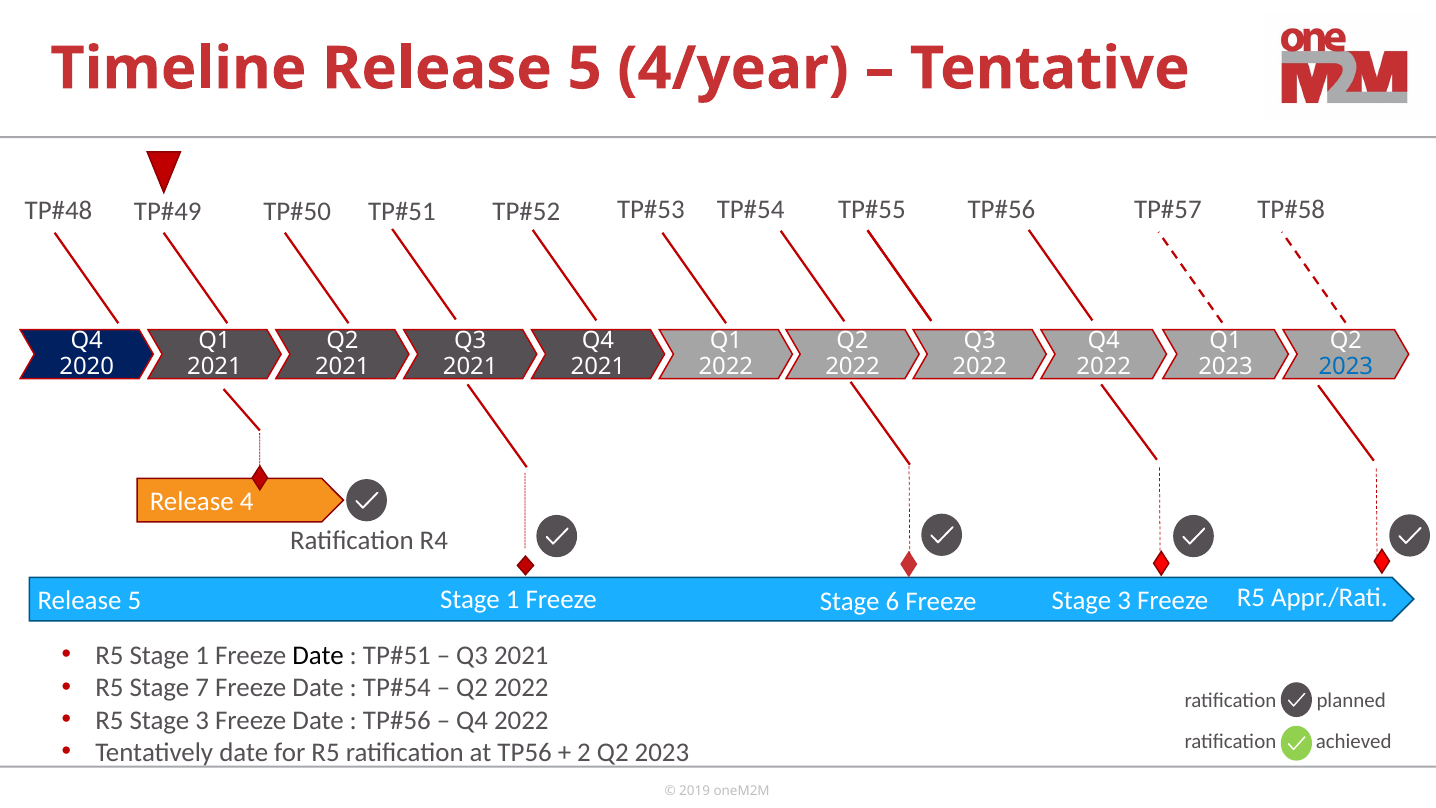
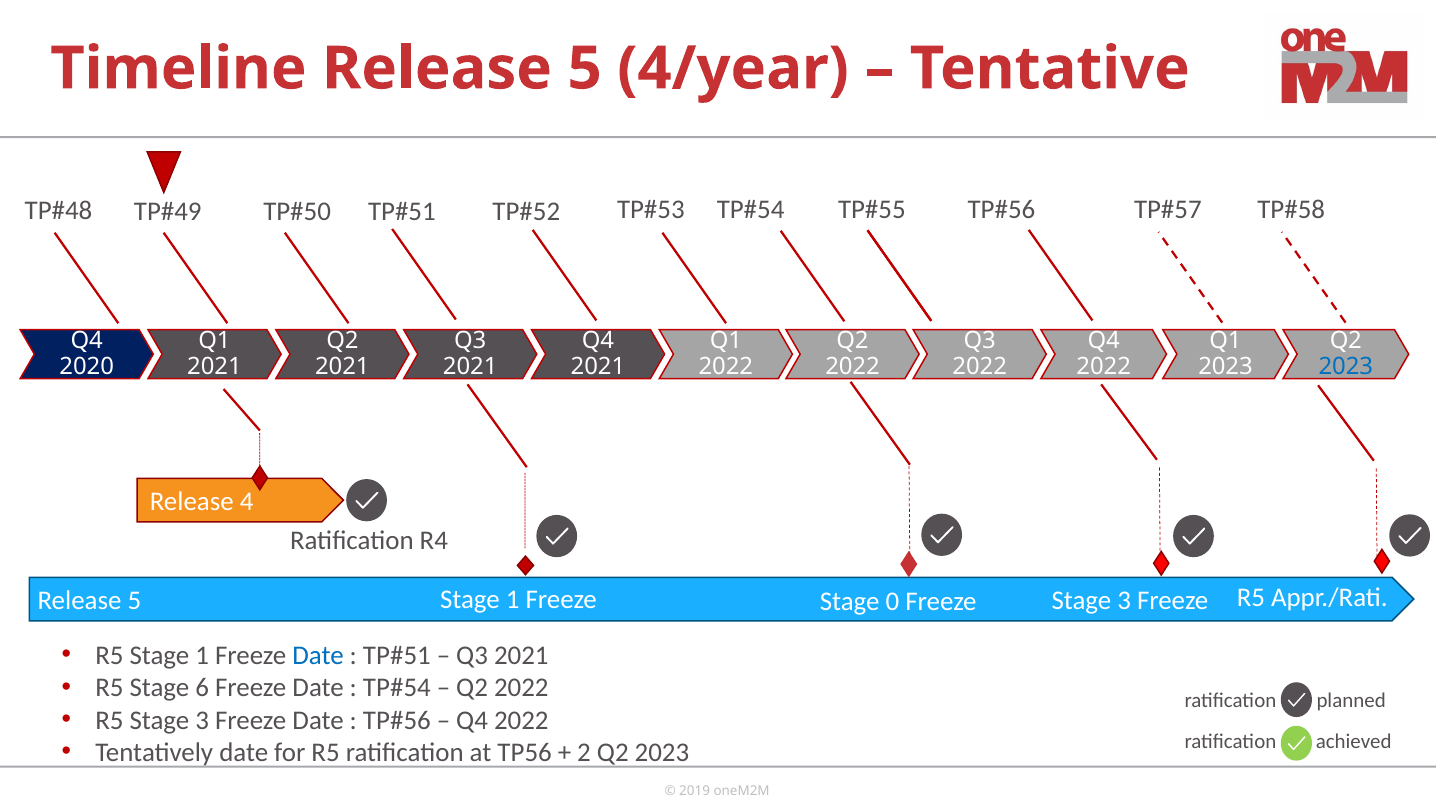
6: 6 -> 0
Date at (318, 655) colour: black -> blue
7: 7 -> 6
